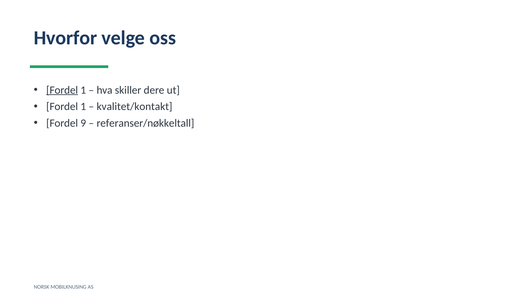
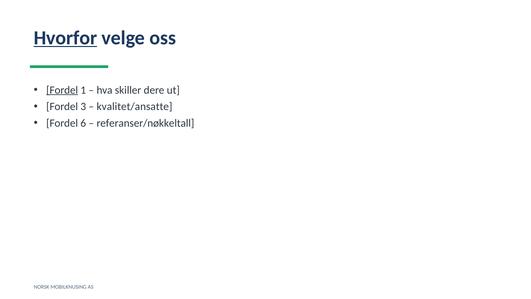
Hvorfor underline: none -> present
1 at (83, 107): 1 -> 3
kvalitet/kontakt: kvalitet/kontakt -> kvalitet/ansatte
9: 9 -> 6
